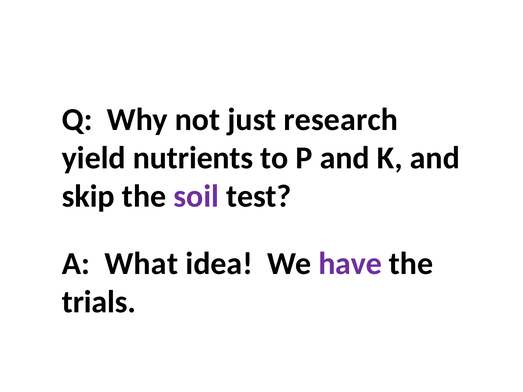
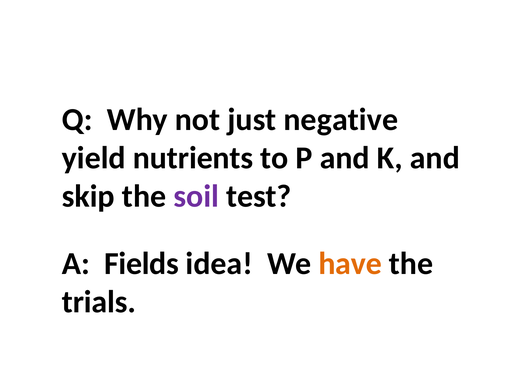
research: research -> negative
What: What -> Fields
have colour: purple -> orange
